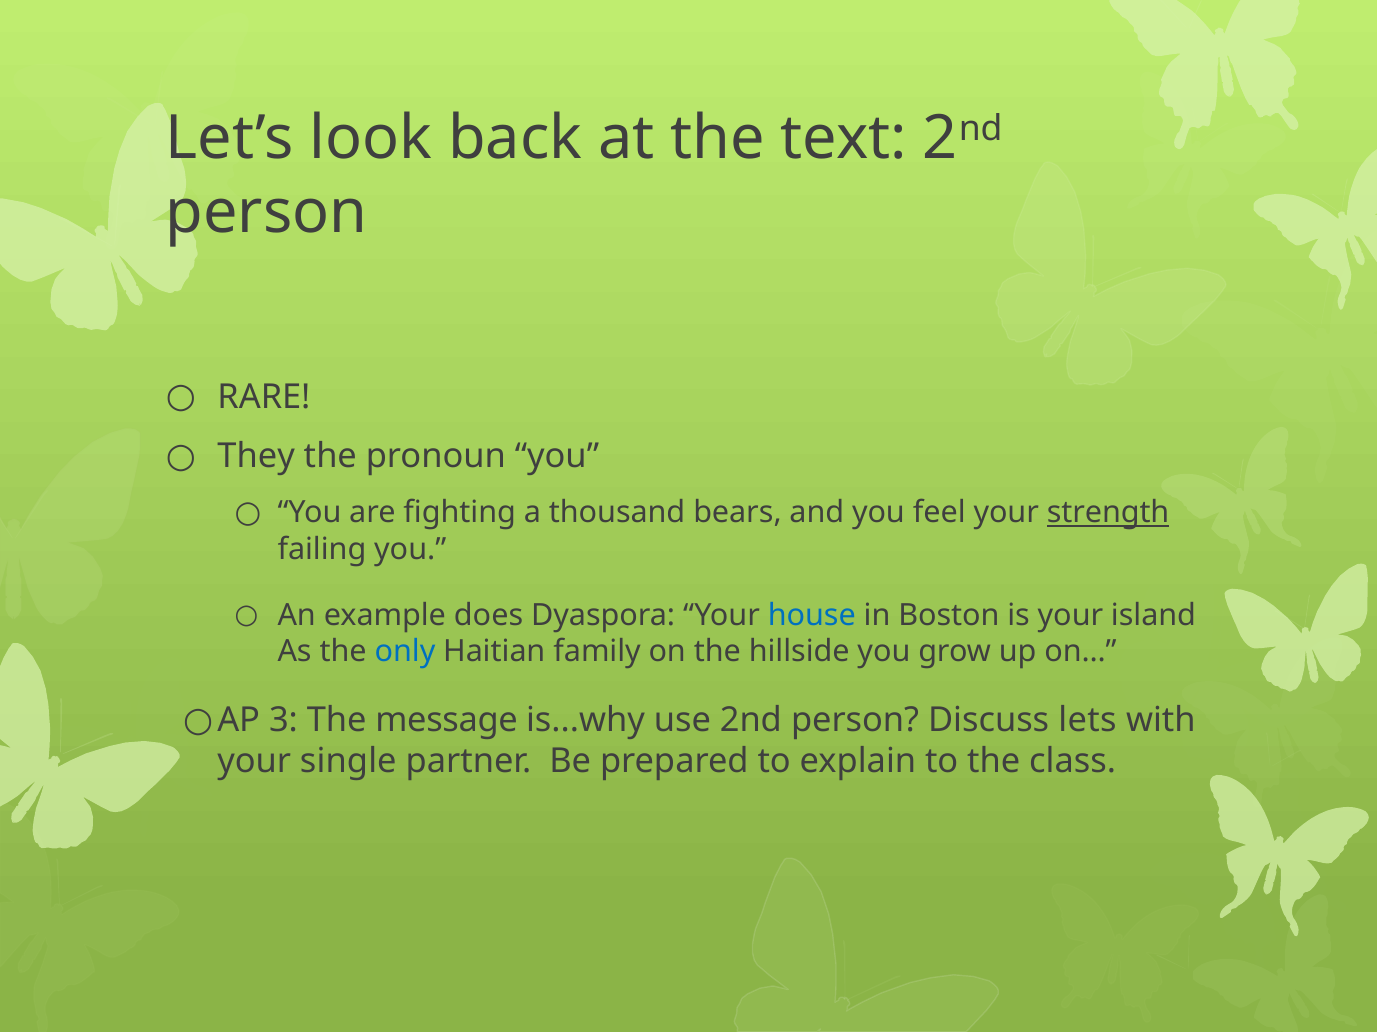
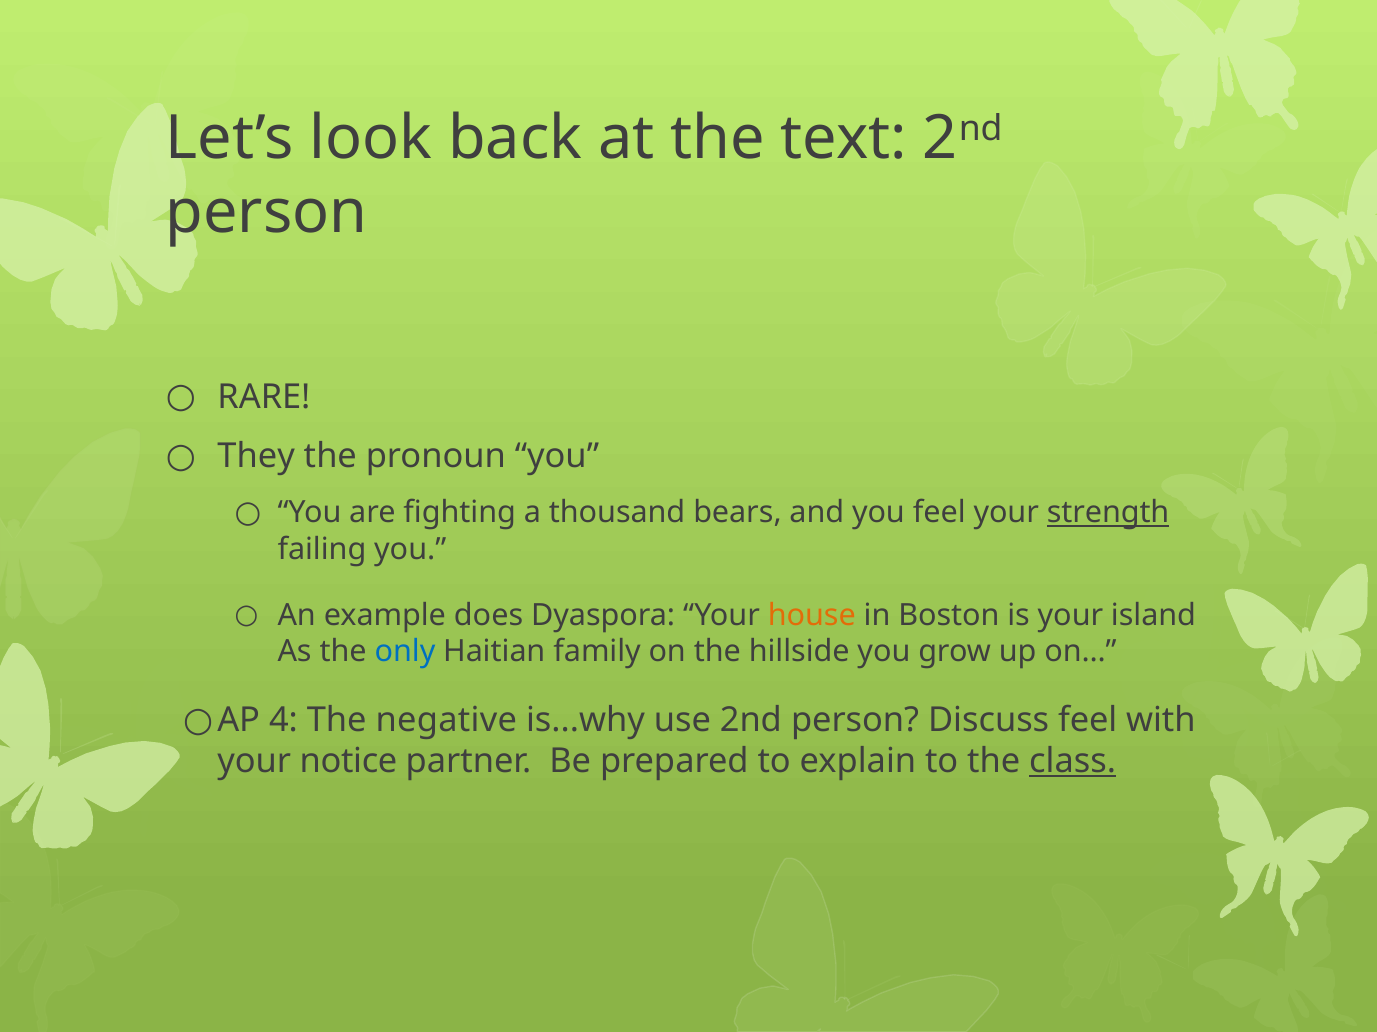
house colour: blue -> orange
3: 3 -> 4
message: message -> negative
Discuss lets: lets -> feel
single: single -> notice
class underline: none -> present
